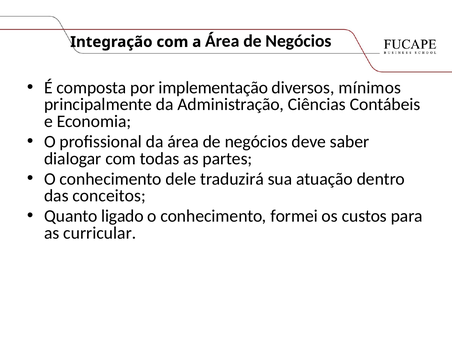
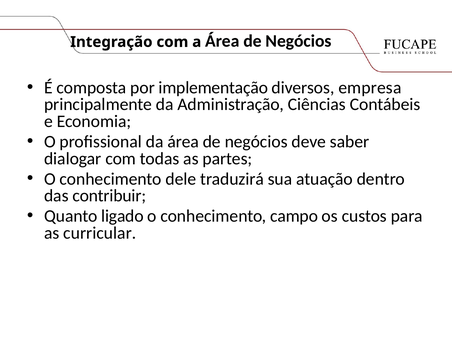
mínimos: mínimos -> empresa
conceitos: conceitos -> contribuir
formei: formei -> campo
